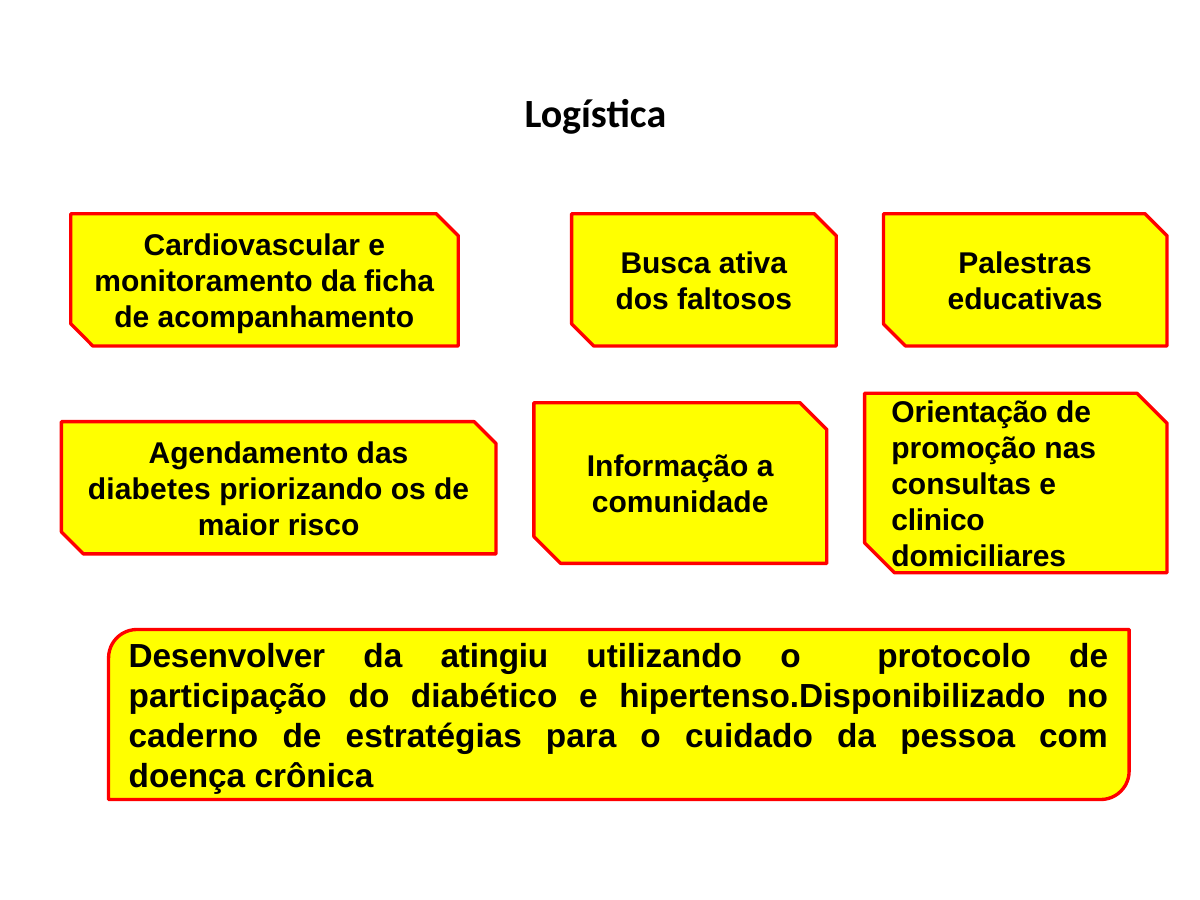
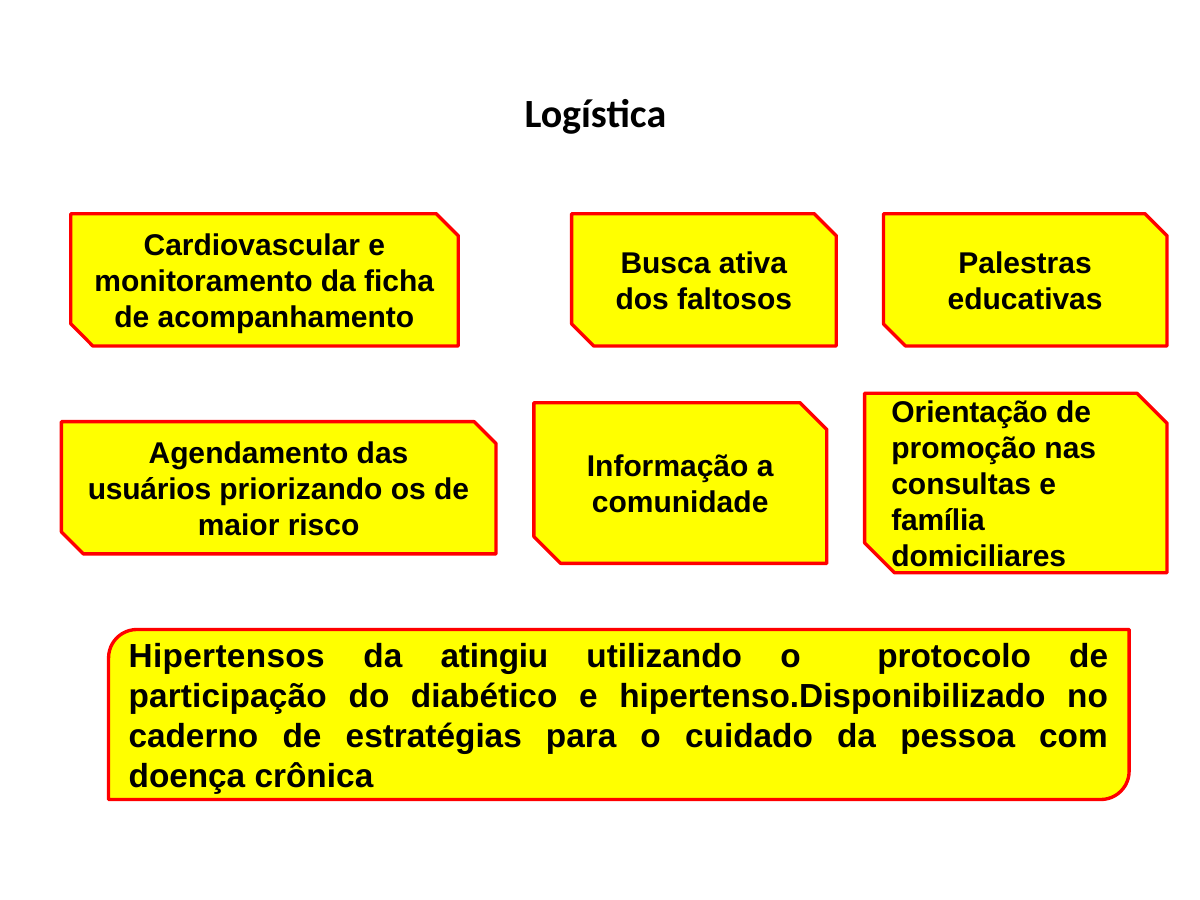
diabetes: diabetes -> usuários
clinico: clinico -> família
Desenvolver: Desenvolver -> Hipertensos
